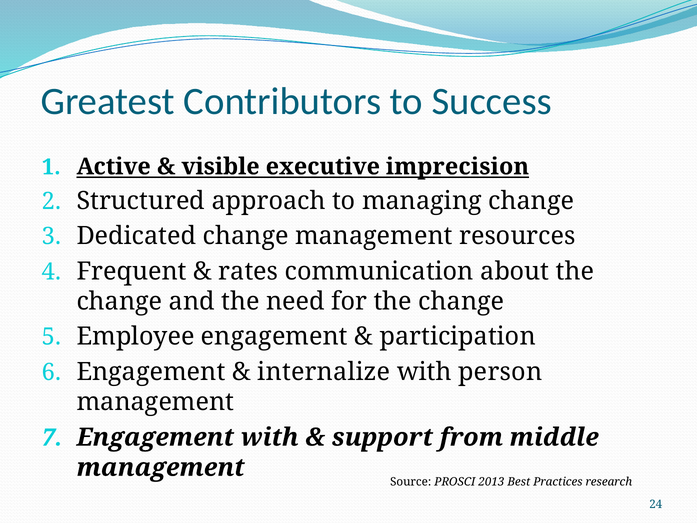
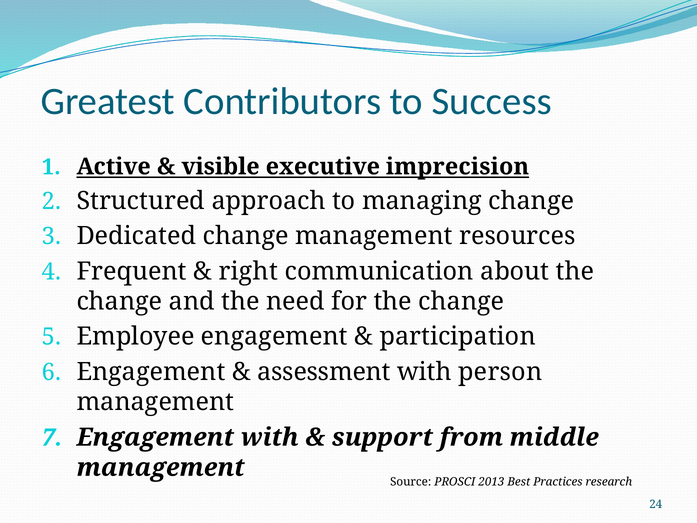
rates: rates -> right
internalize: internalize -> assessment
